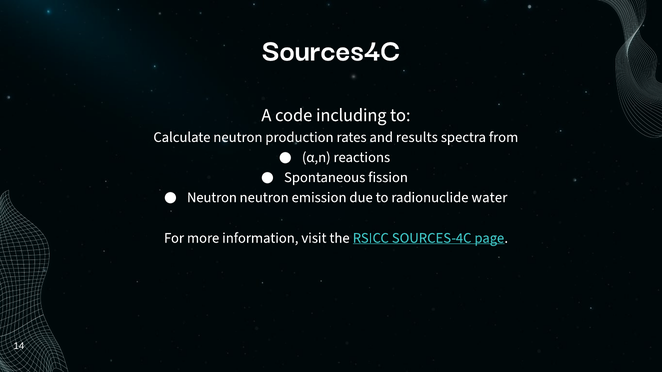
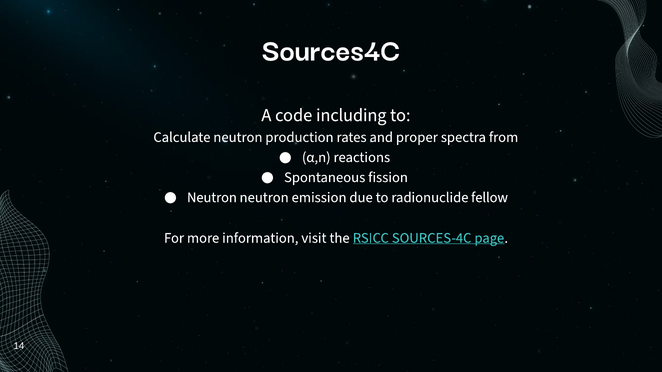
results: results -> proper
water: water -> fellow
